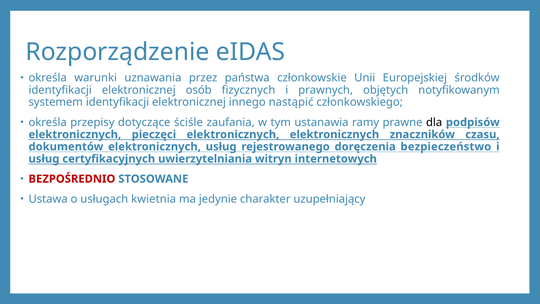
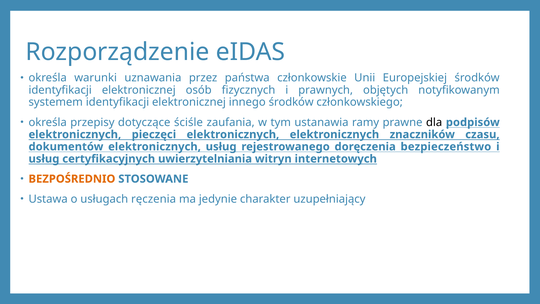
innego nastąpić: nastąpić -> środków
BEZPOŚREDNIO colour: red -> orange
kwietnia: kwietnia -> ręczenia
